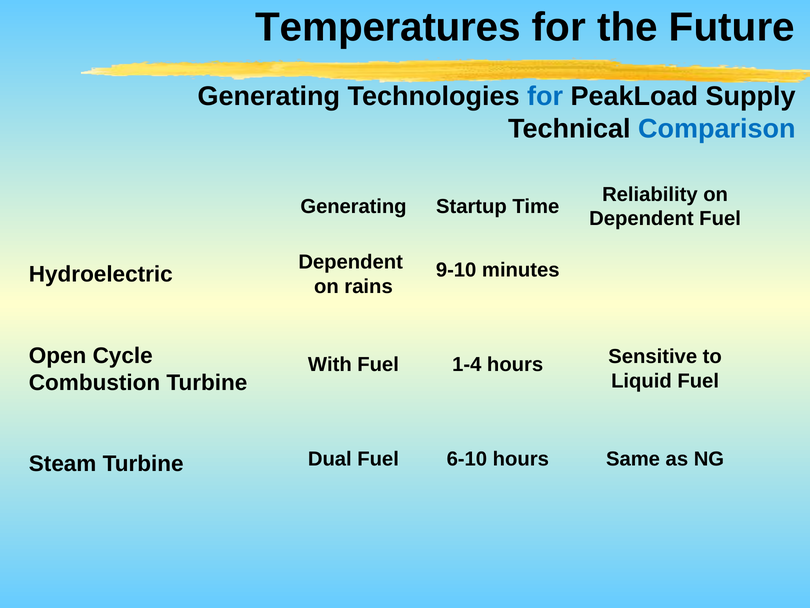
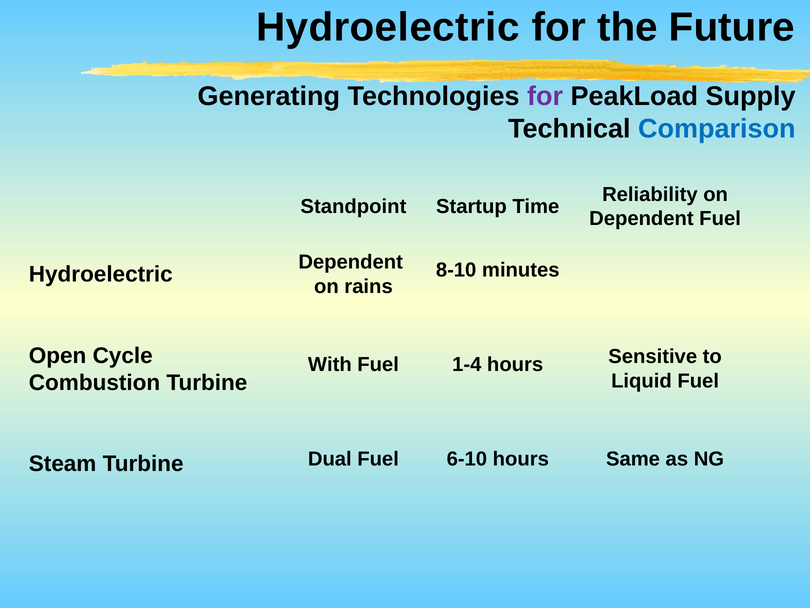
Temperatures at (388, 27): Temperatures -> Hydroelectric
for at (545, 96) colour: blue -> purple
Generating at (353, 207): Generating -> Standpoint
9-10: 9-10 -> 8-10
